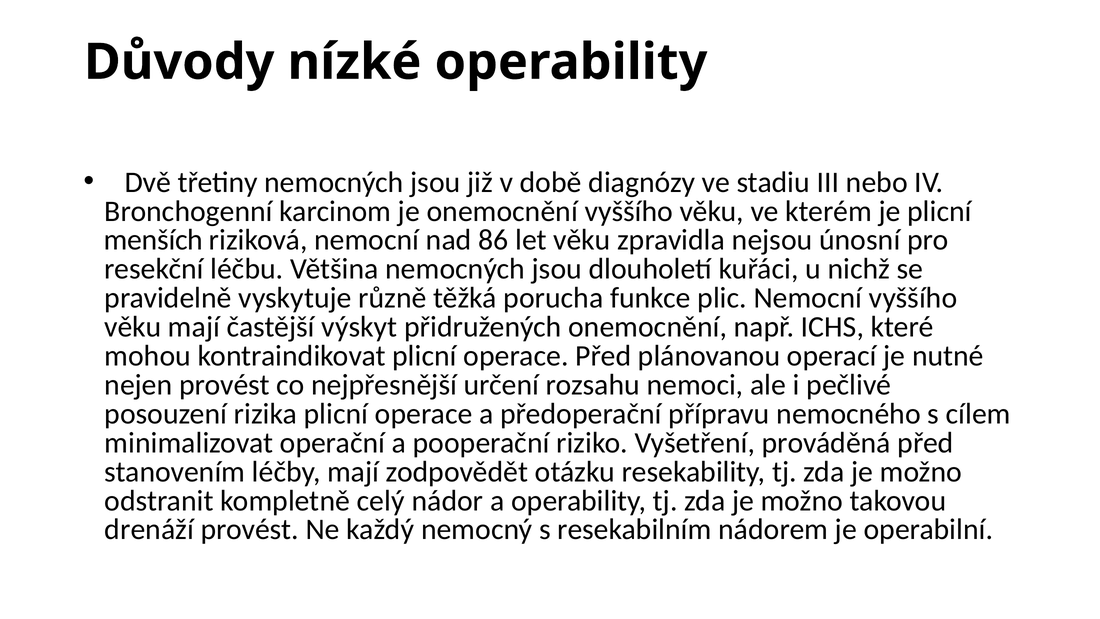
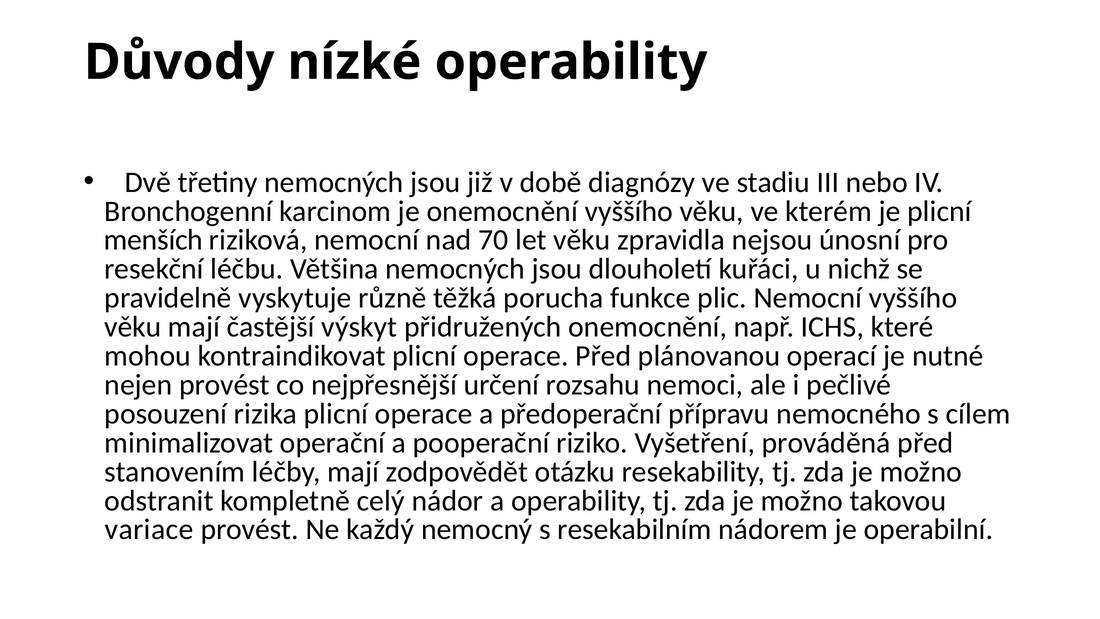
86: 86 -> 70
drenáží: drenáží -> variace
